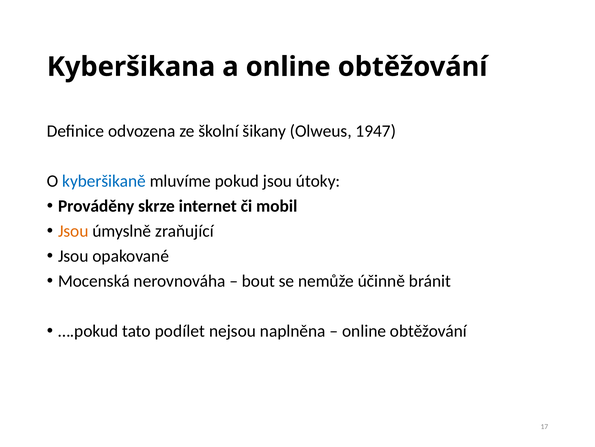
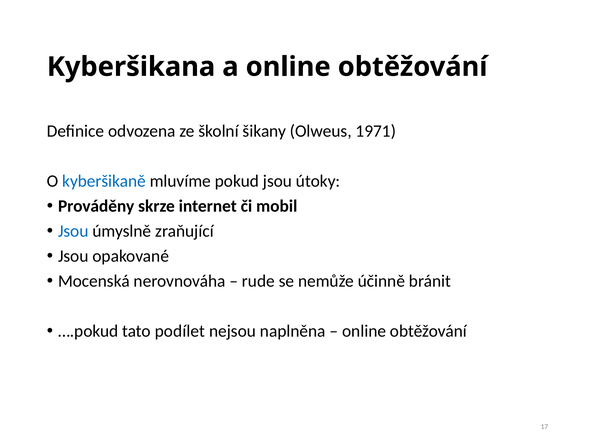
1947: 1947 -> 1971
Jsou at (73, 231) colour: orange -> blue
bout: bout -> rude
